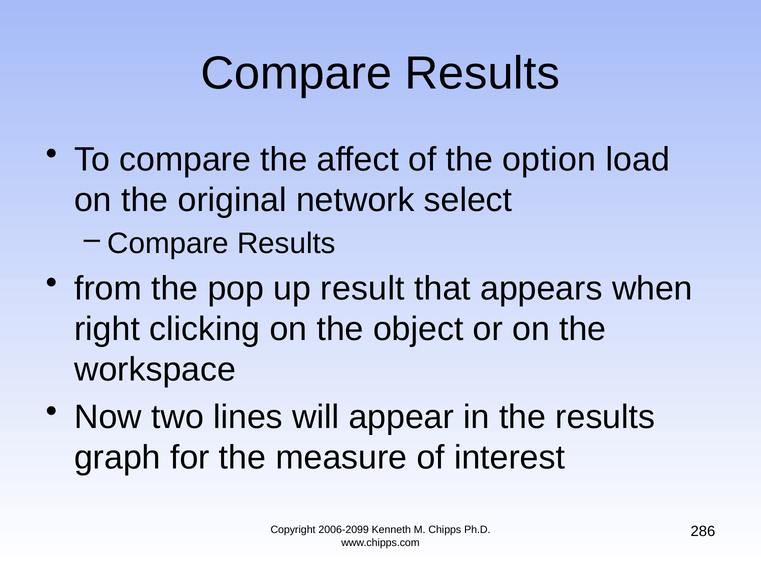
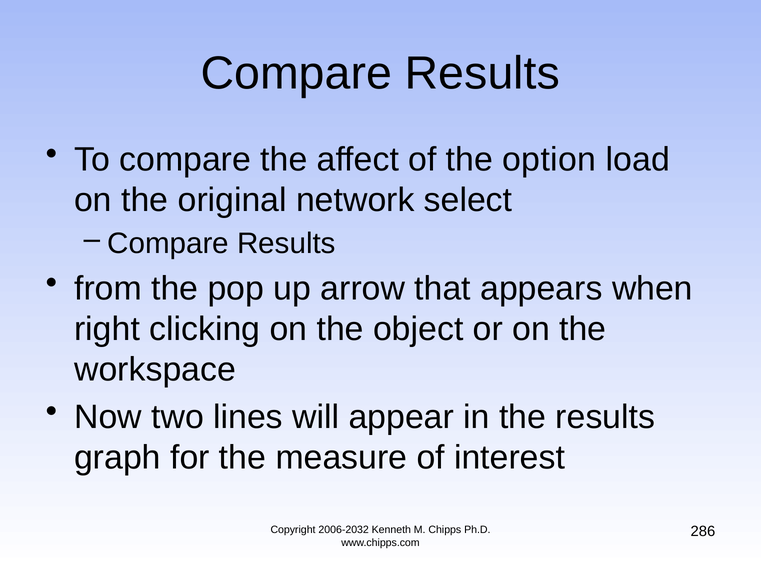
result: result -> arrow
2006-2099: 2006-2099 -> 2006-2032
